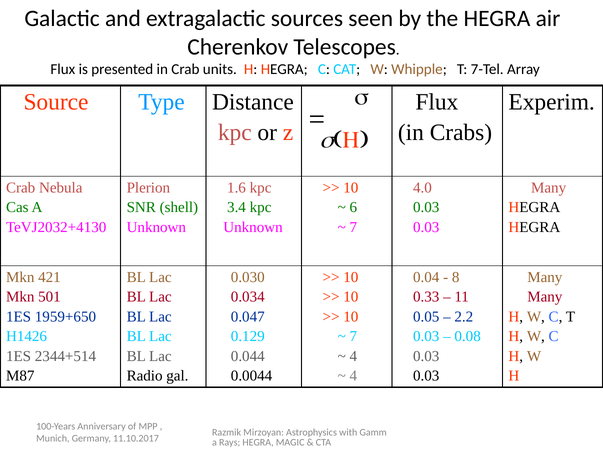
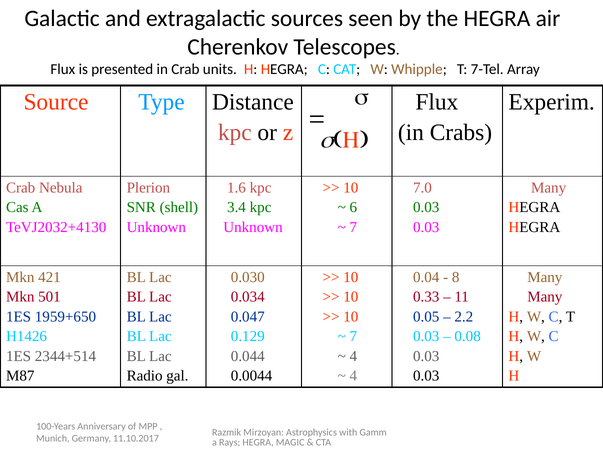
4.0: 4.0 -> 7.0
